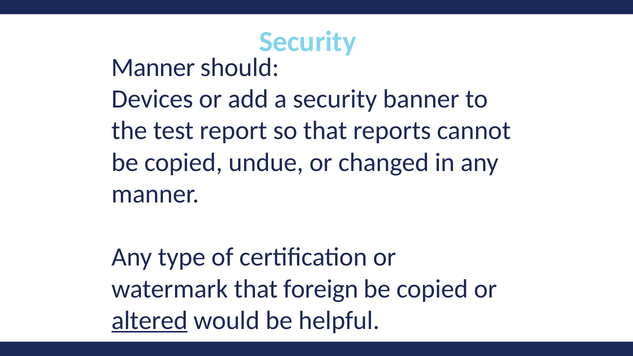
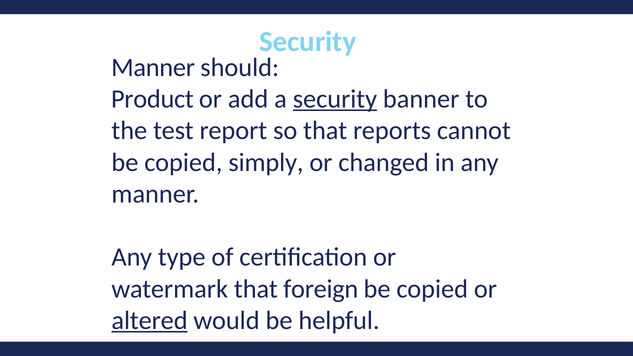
Devices: Devices -> Product
security at (335, 99) underline: none -> present
undue: undue -> simply
